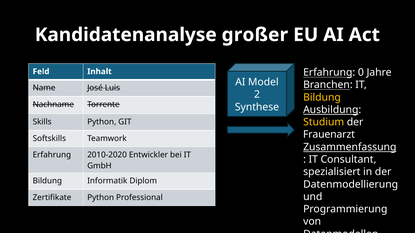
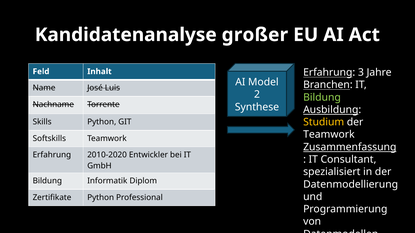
0: 0 -> 3
Bildung at (322, 97) colour: yellow -> light green
Frauenarzt at (329, 135): Frauenarzt -> Teamwork
